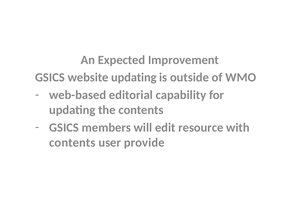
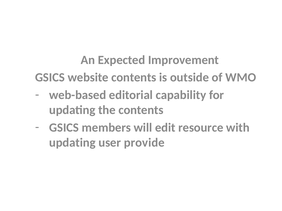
website updating: updating -> contents
contents at (72, 143): contents -> updating
